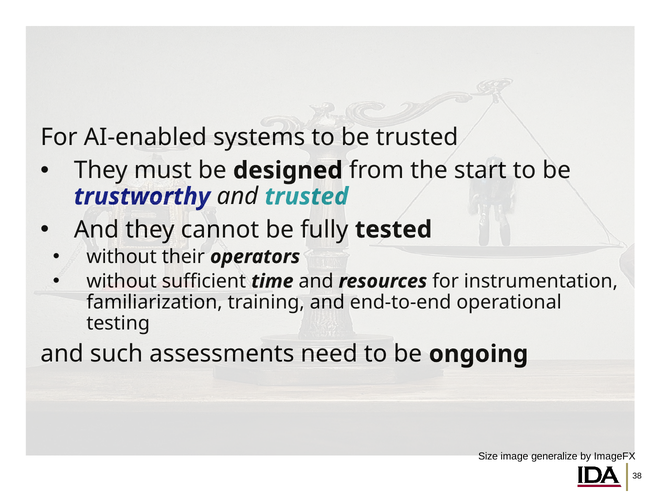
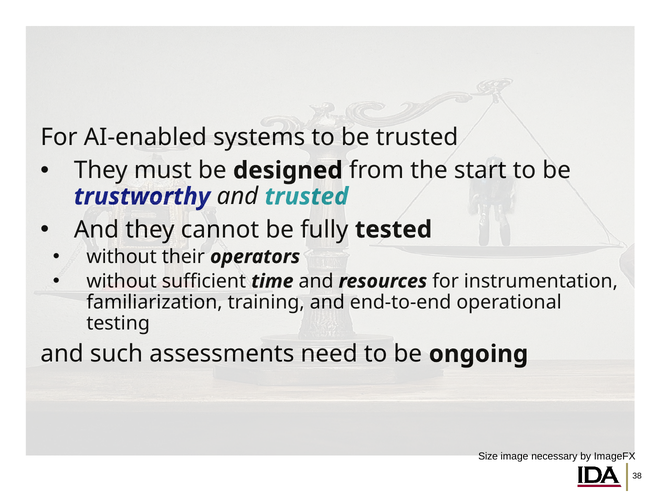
generalize: generalize -> necessary
